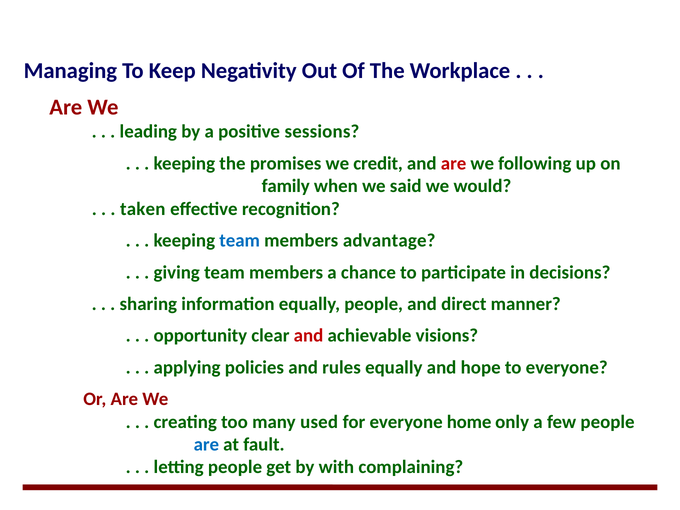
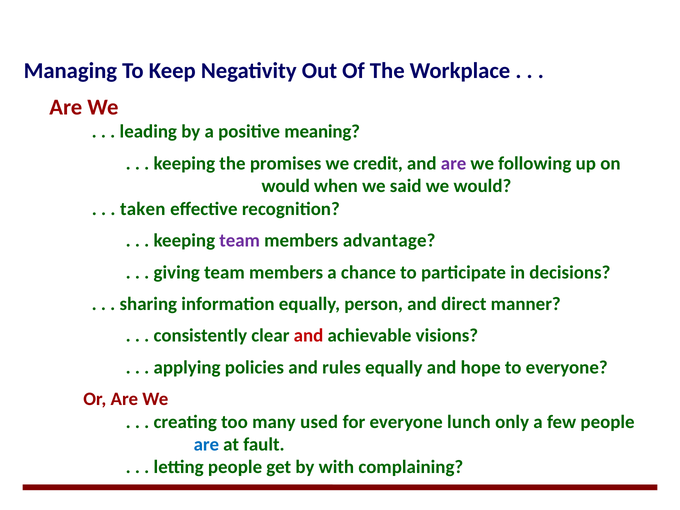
sessions: sessions -> meaning
are at (454, 163) colour: red -> purple
family at (286, 186): family -> would
team at (240, 241) colour: blue -> purple
equally people: people -> person
opportunity: opportunity -> consistently
home: home -> lunch
